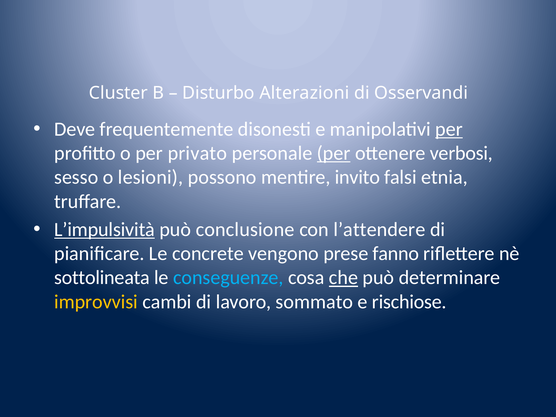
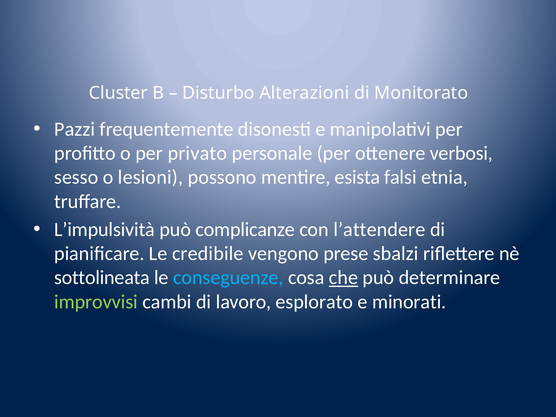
Osservandi: Osservandi -> Monitorato
Deve: Deve -> Pazzi
per at (449, 129) underline: present -> none
per at (334, 153) underline: present -> none
invito: invito -> esista
L’impulsività underline: present -> none
conclusione: conclusione -> complicanze
concrete: concrete -> credibile
fanno: fanno -> sbalzi
improvvisi colour: yellow -> light green
sommato: sommato -> esplorato
rischiose: rischiose -> minorati
